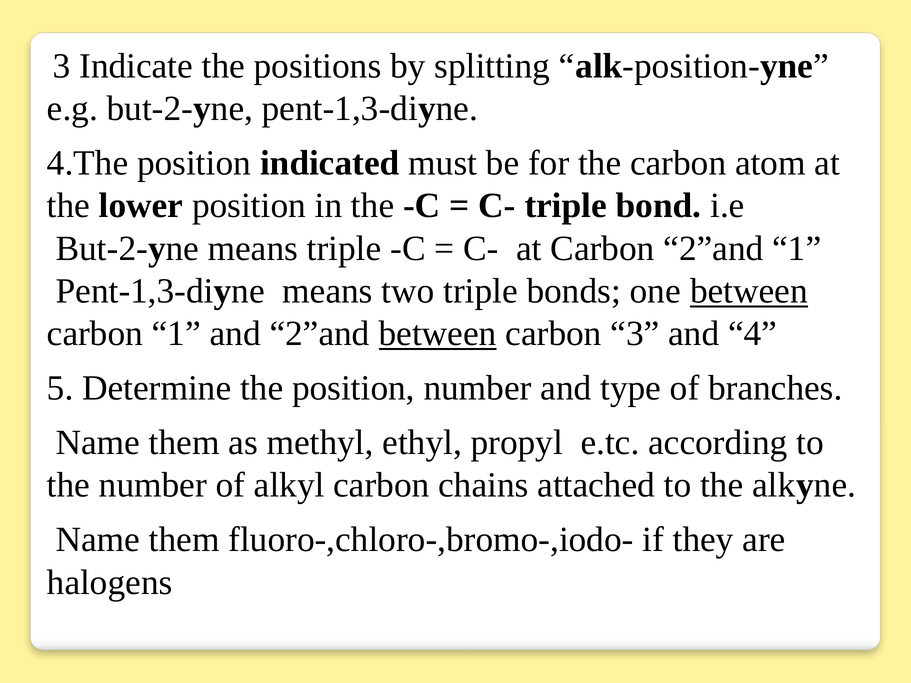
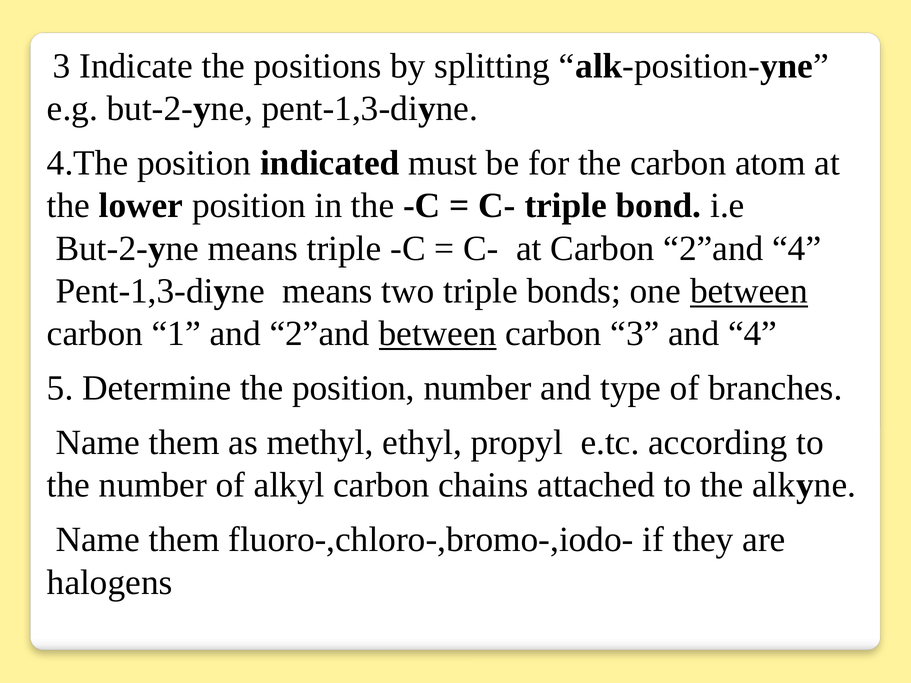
2”and 1: 1 -> 4
